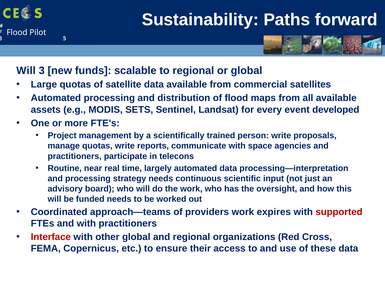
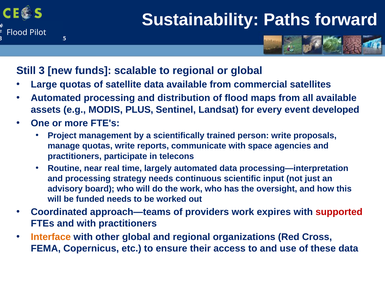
Will at (26, 70): Will -> Still
SETS: SETS -> PLUS
Interface colour: red -> orange
